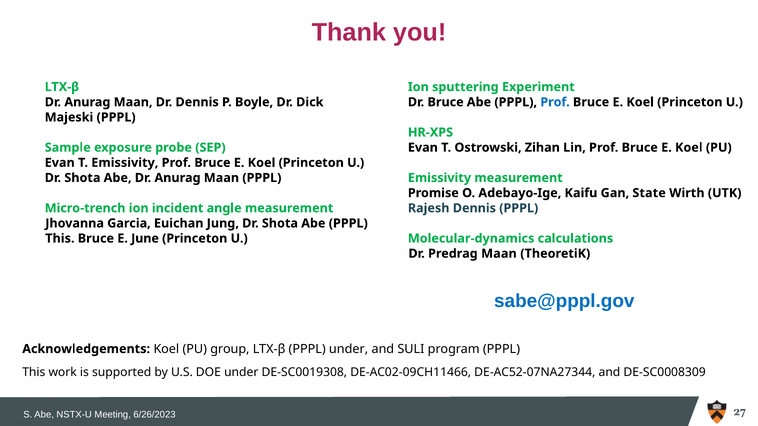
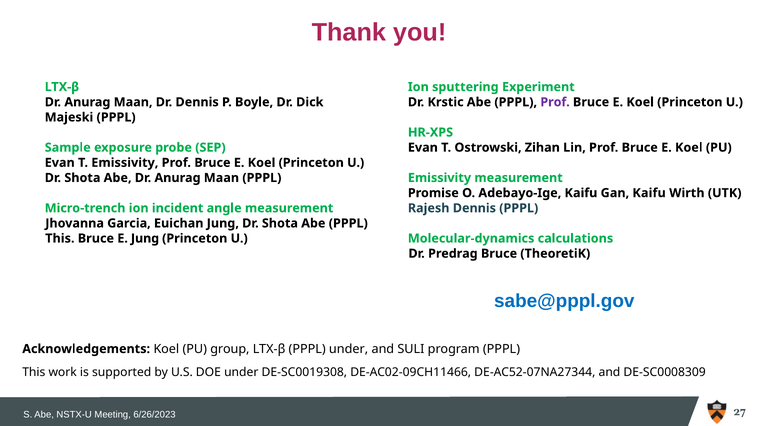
Dr Bruce: Bruce -> Krstic
Prof at (555, 102) colour: blue -> purple
Gan State: State -> Kaifu
E June: June -> Jung
Predrag Maan: Maan -> Bruce
